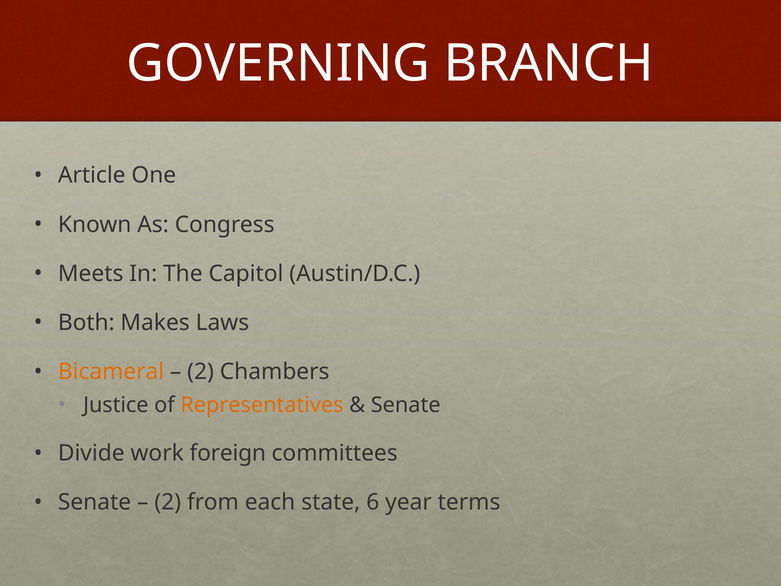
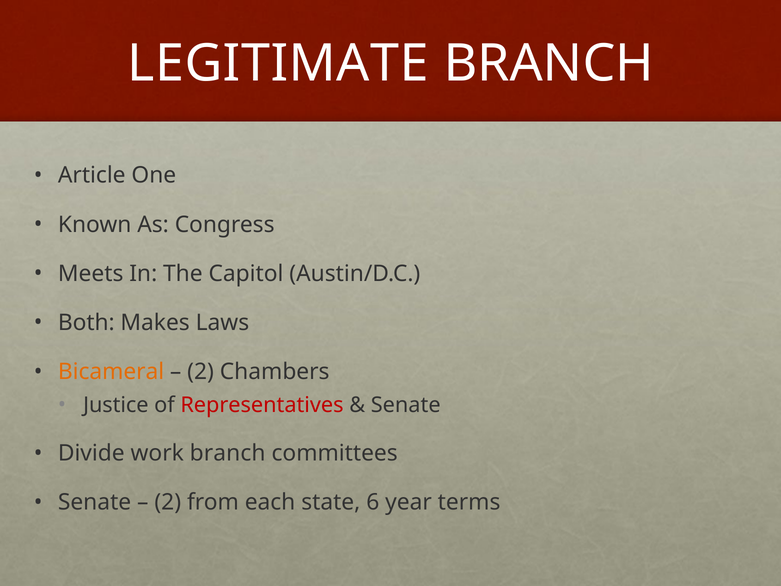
GOVERNING: GOVERNING -> LEGITIMATE
Representatives colour: orange -> red
work foreign: foreign -> branch
